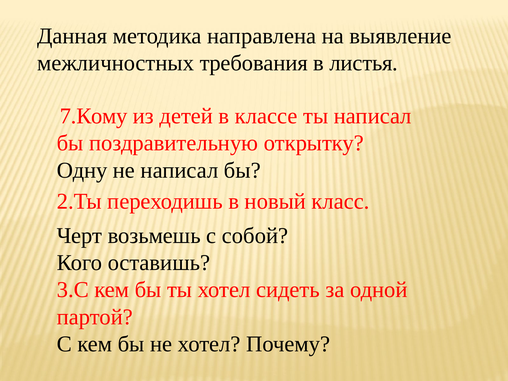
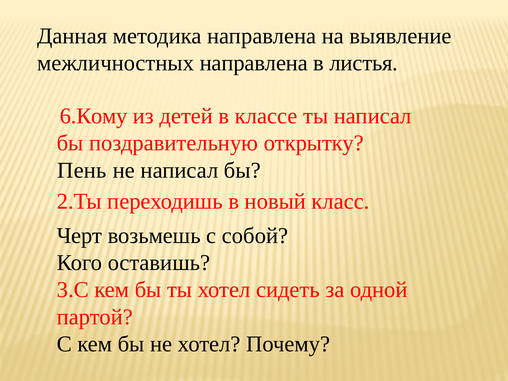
межличностных требования: требования -> направлена
7.Кому: 7.Кому -> 6.Кому
Одну: Одну -> Пень
